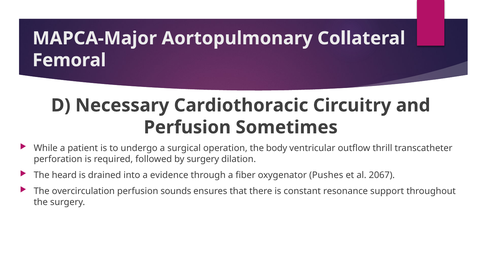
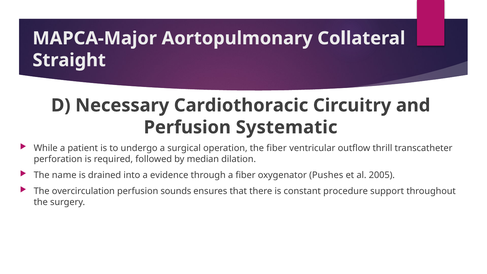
Femoral: Femoral -> Straight
Sometimes: Sometimes -> Systematic
the body: body -> fiber
by surgery: surgery -> median
heard: heard -> name
2067: 2067 -> 2005
resonance: resonance -> procedure
